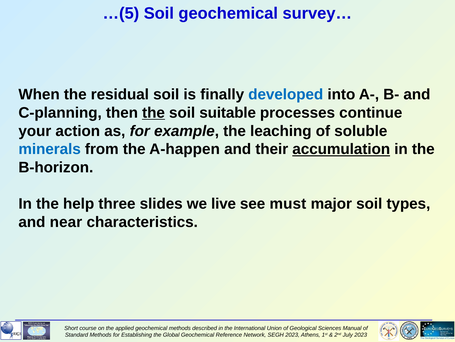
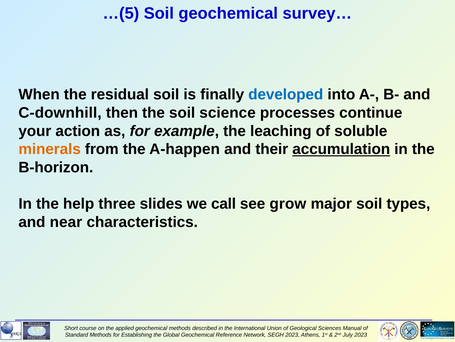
C-planning: C-planning -> C-downhill
the at (154, 113) underline: present -> none
suitable: suitable -> science
minerals colour: blue -> orange
live: live -> call
must: must -> grow
